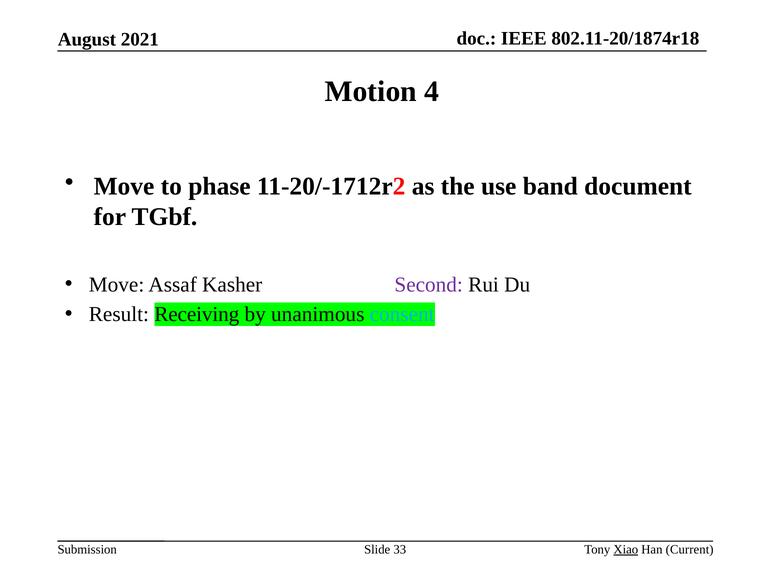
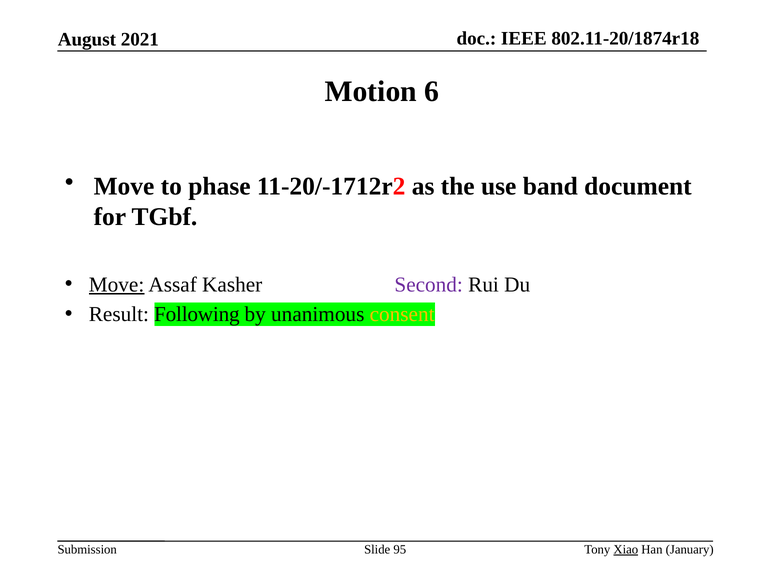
4: 4 -> 6
Move at (117, 285) underline: none -> present
Receiving: Receiving -> Following
consent colour: light blue -> yellow
33: 33 -> 95
Current: Current -> January
